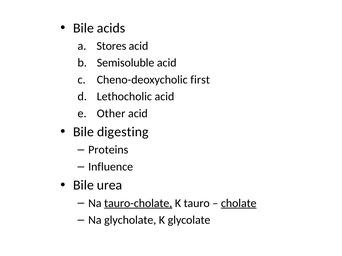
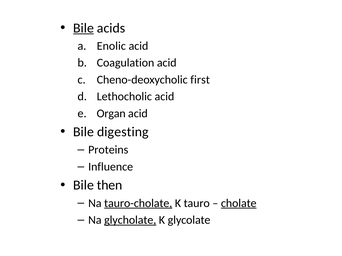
Bile at (84, 28) underline: none -> present
Stores: Stores -> Enolic
Semisoluble: Semisoluble -> Coagulation
Other: Other -> Organ
urea: urea -> then
glycholate underline: none -> present
